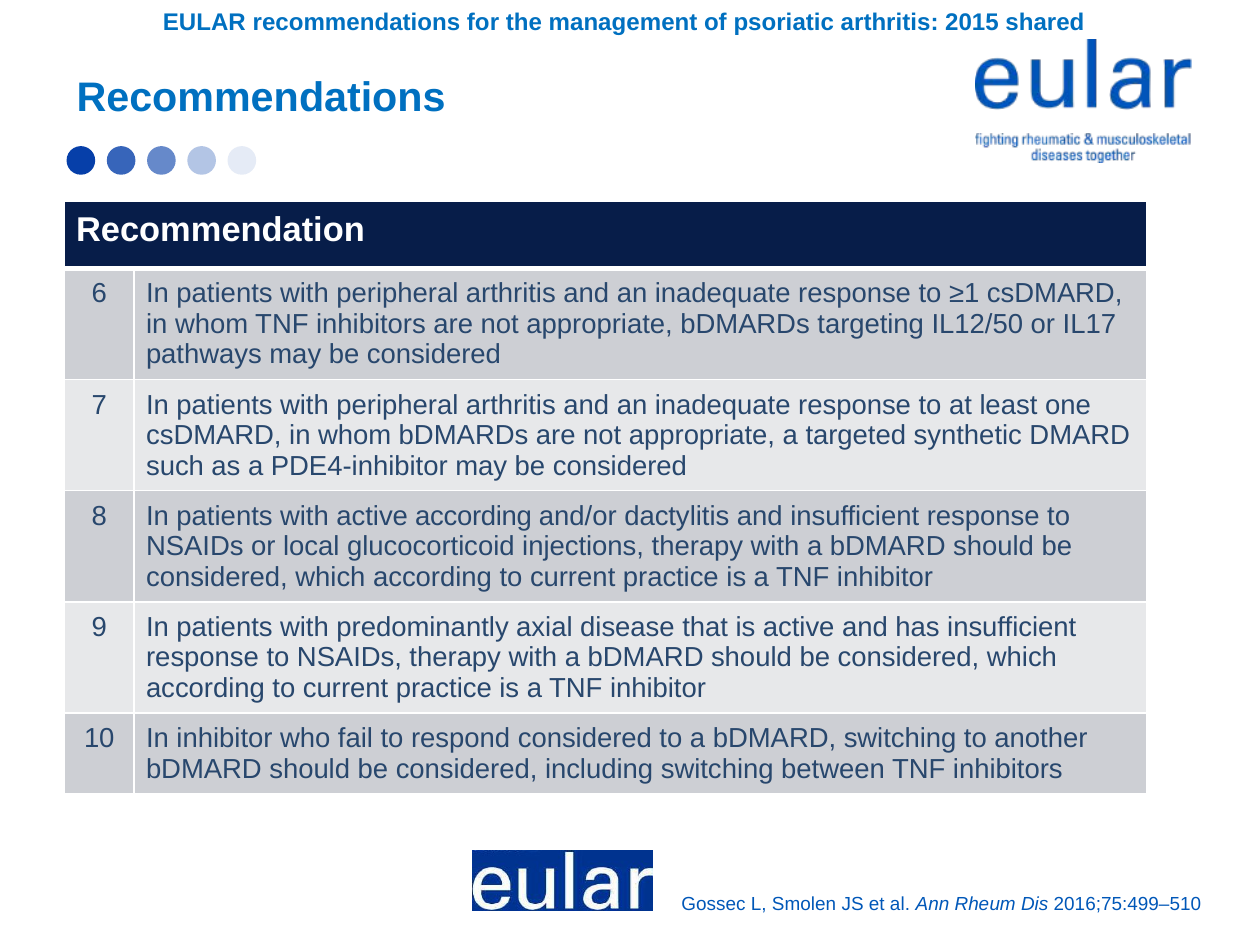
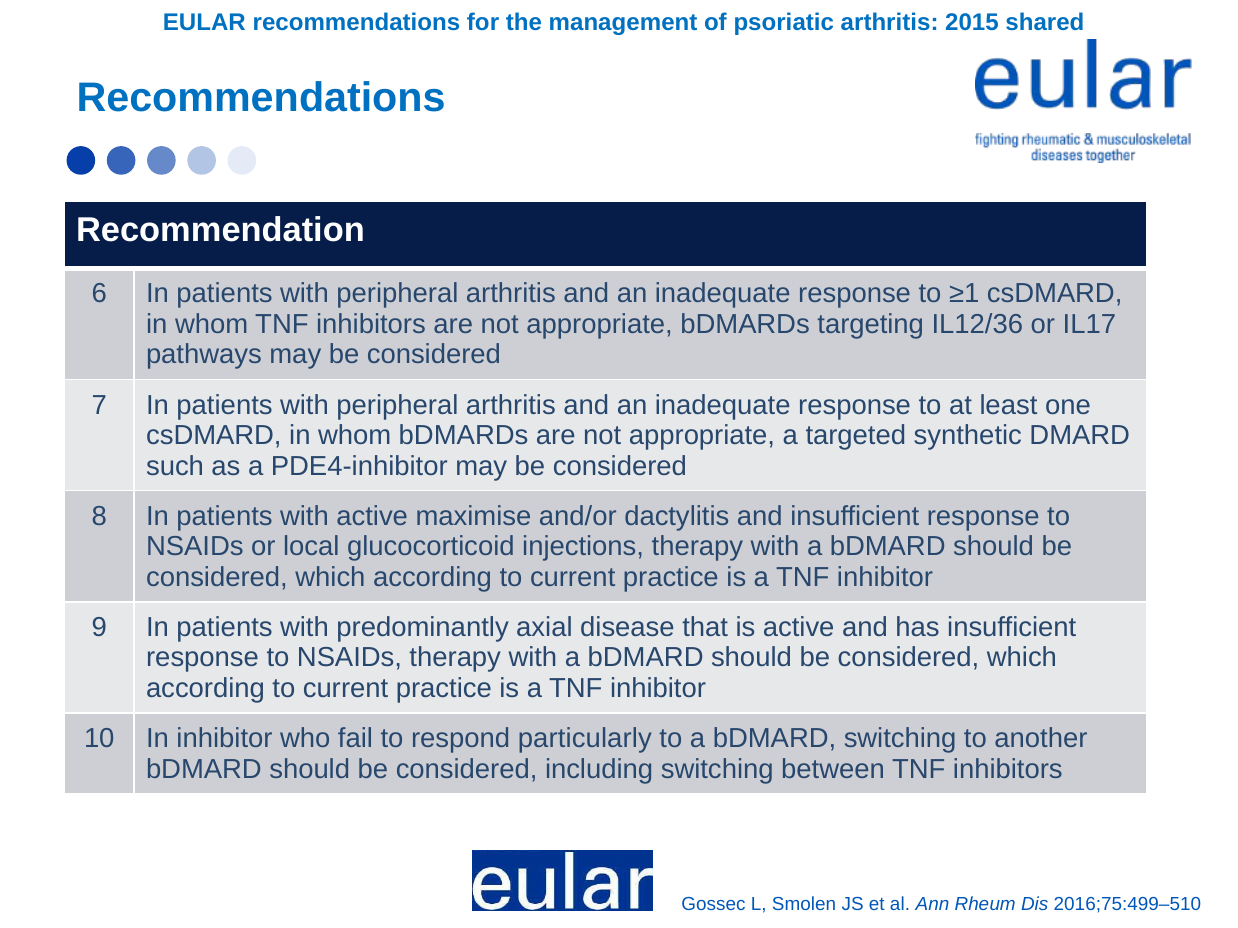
IL12/50: IL12/50 -> IL12/36
active according: according -> maximise
respond considered: considered -> particularly
